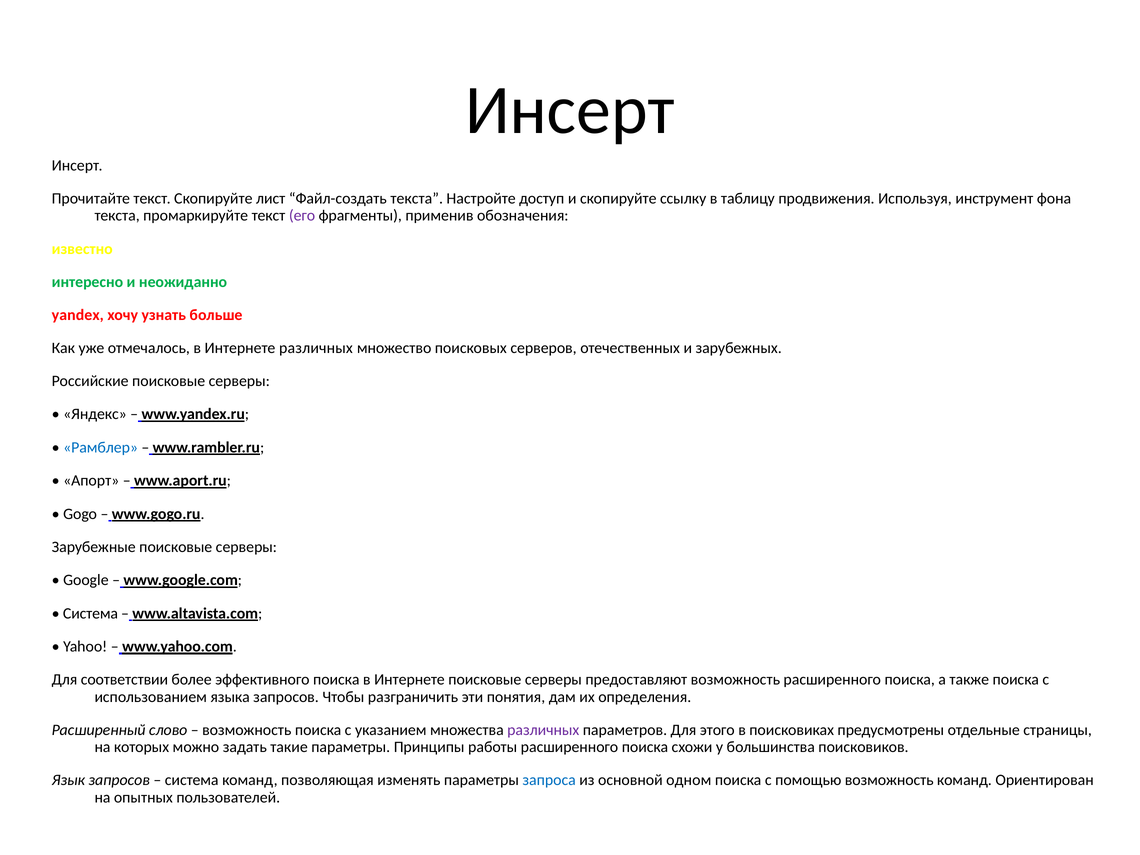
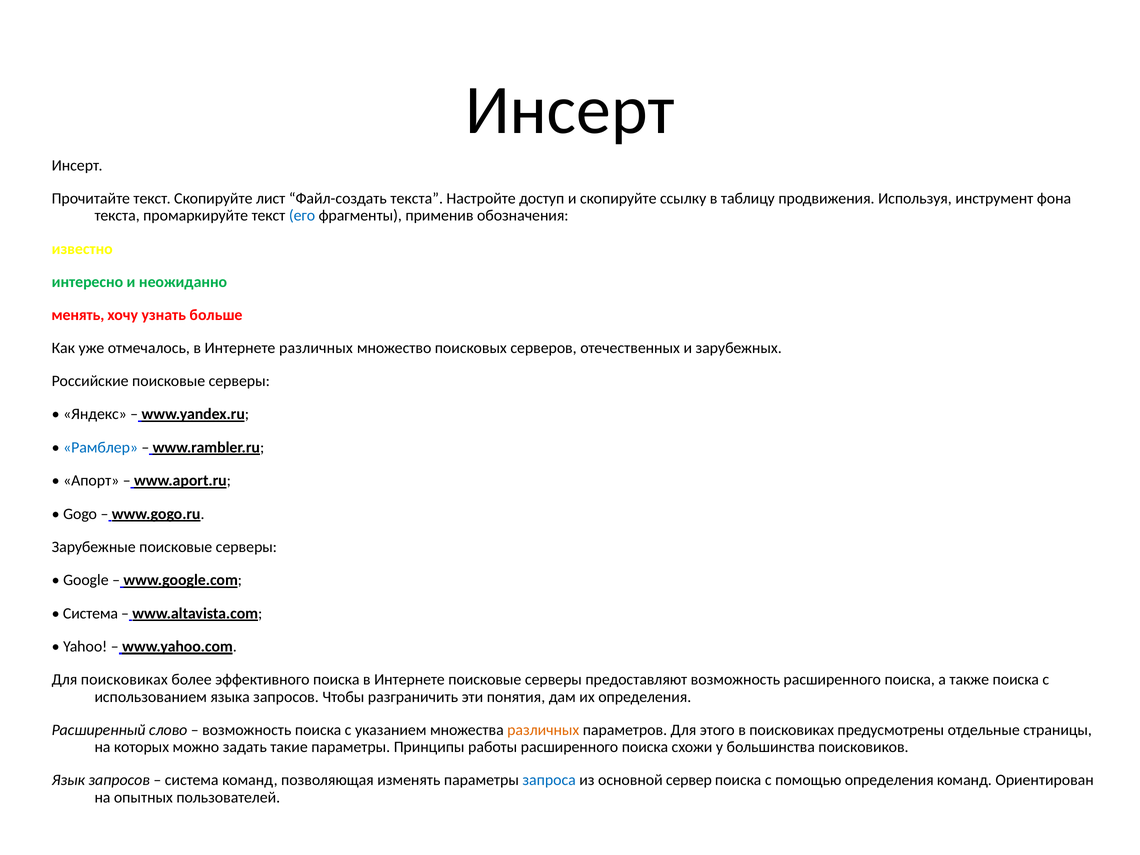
его colour: purple -> blue
yandex: yandex -> менять
Для соответствии: соответствии -> поисковиках
различных at (543, 730) colour: purple -> orange
одном: одном -> сервер
помощью возможность: возможность -> определения
